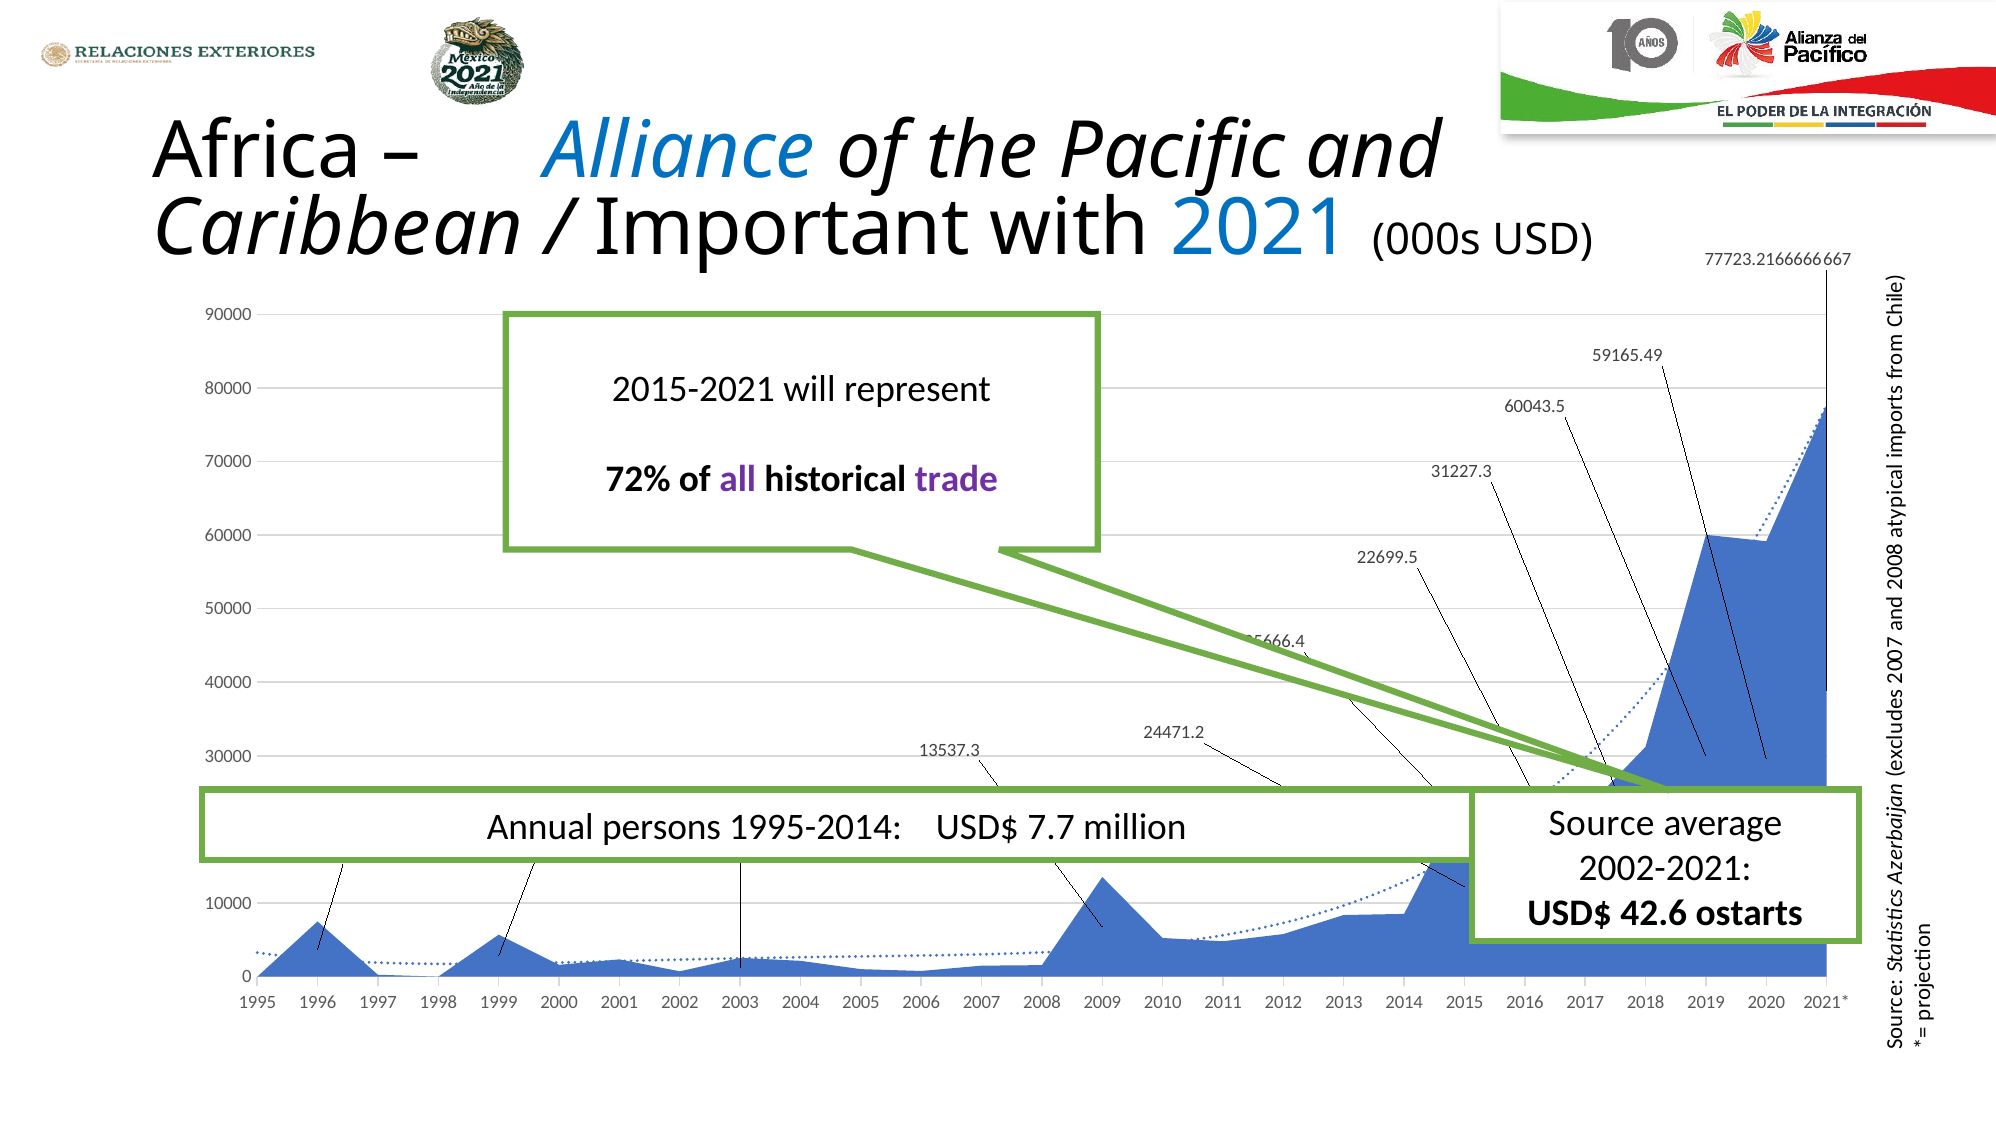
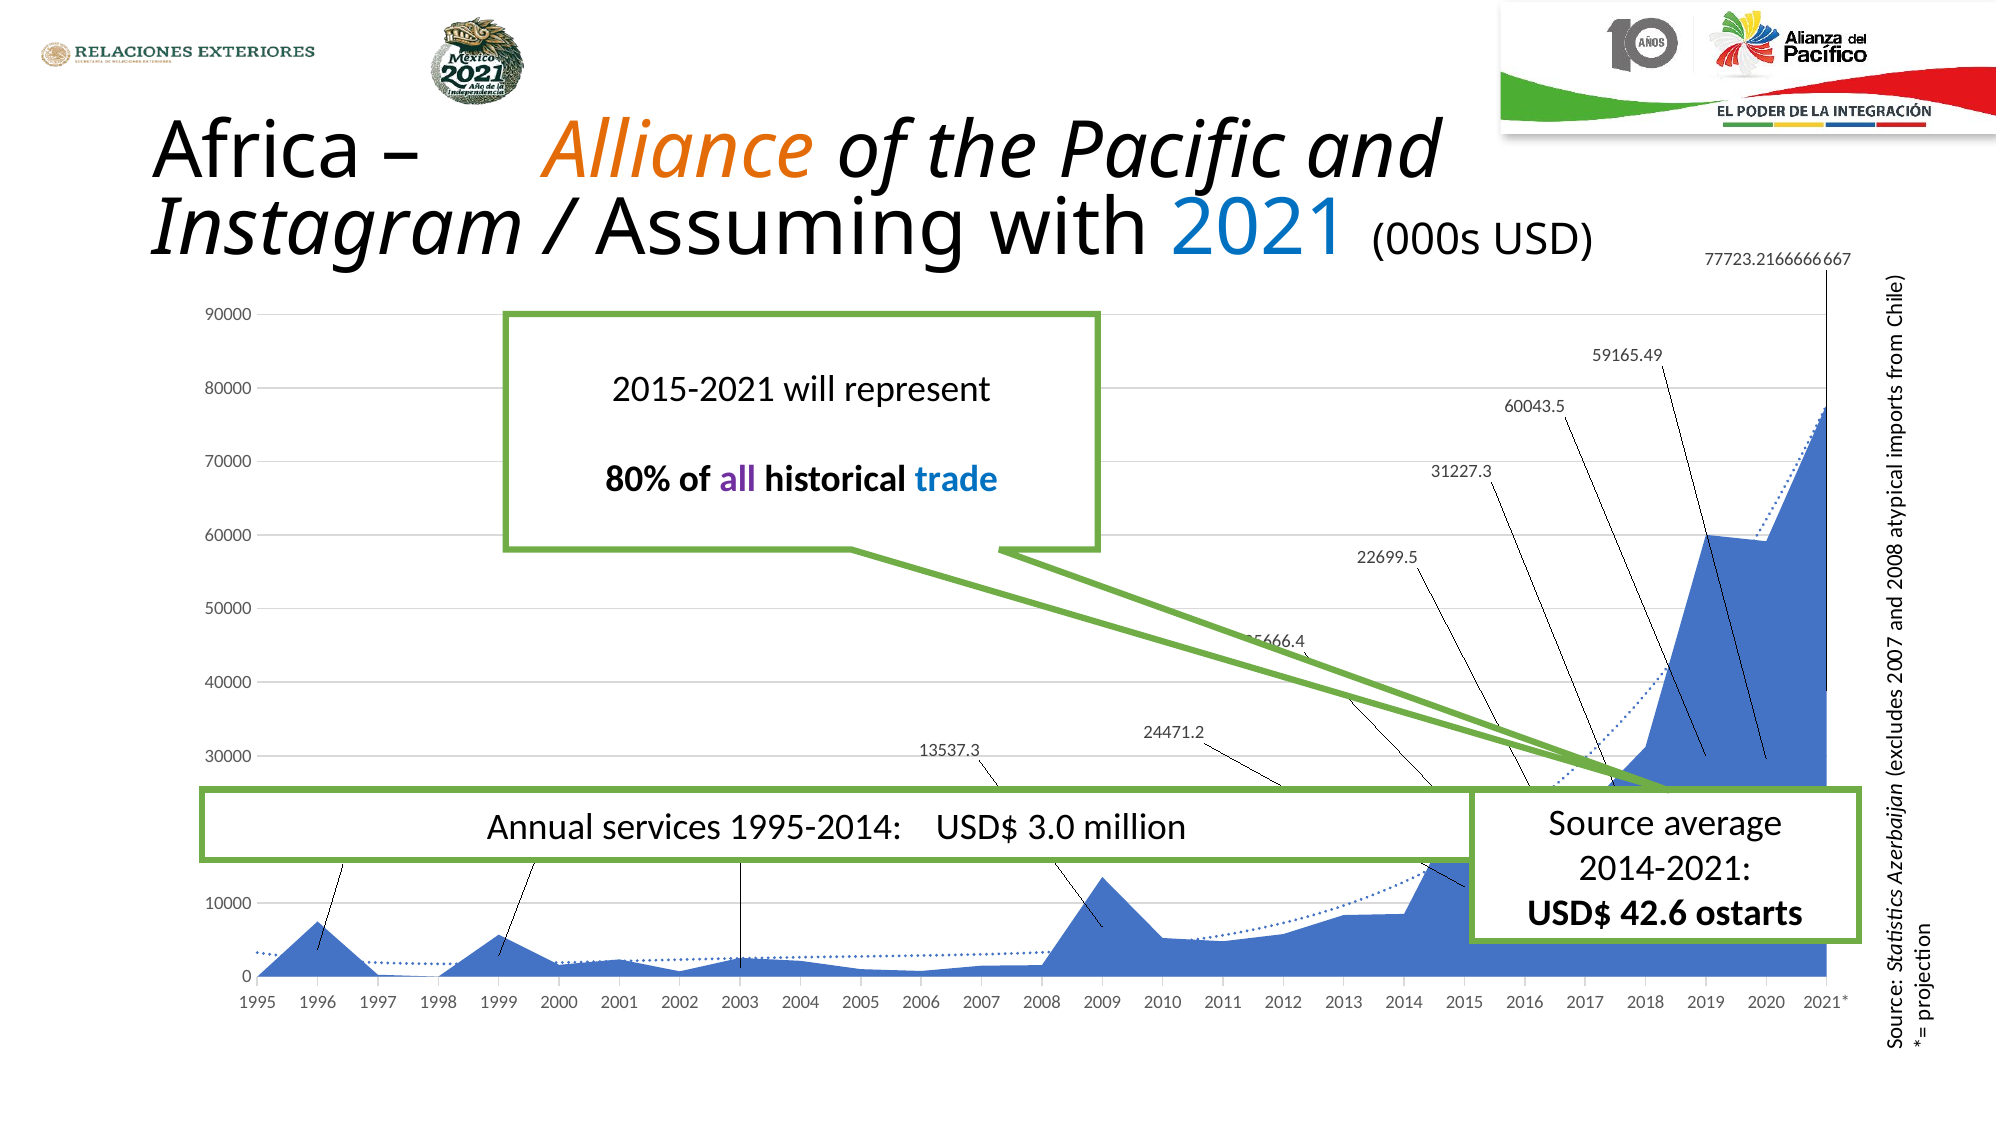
Alliance colour: blue -> orange
Caribbean: Caribbean -> Instagram
Important: Important -> Assuming
72%: 72% -> 80%
trade colour: purple -> blue
persons: persons -> services
7.7: 7.7 -> 3.0
2002-2021: 2002-2021 -> 2014-2021
